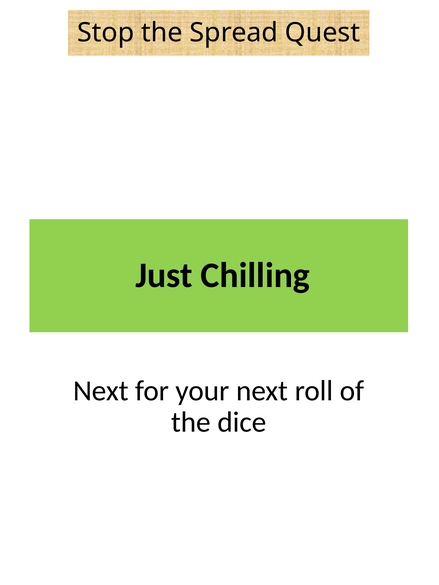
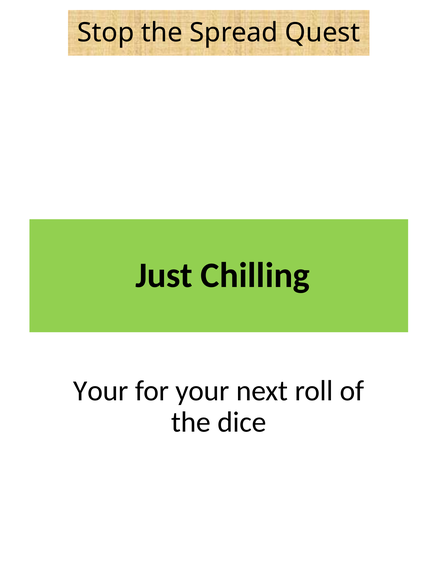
Next at (101, 391): Next -> Your
